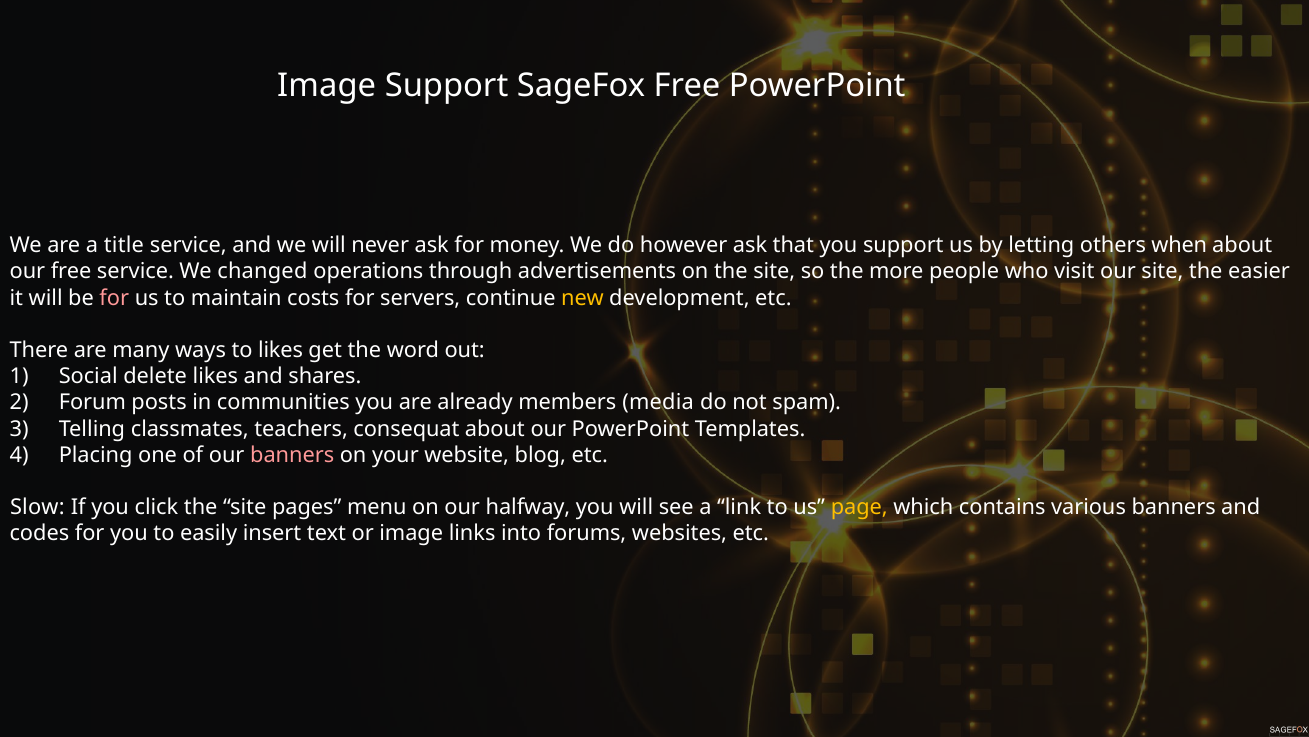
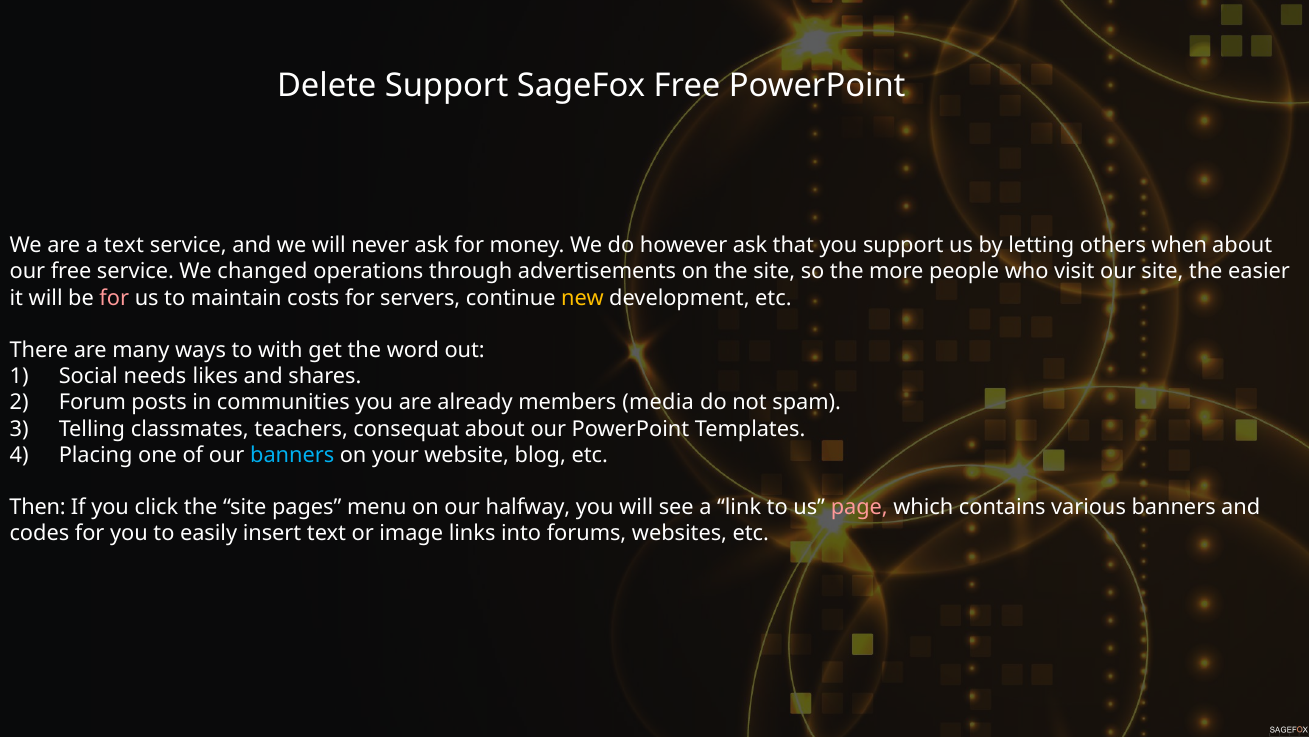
Image at (327, 86): Image -> Delete
a title: title -> text
to likes: likes -> with
delete: delete -> needs
banners at (292, 455) colour: pink -> light blue
Slow: Slow -> Then
page colour: yellow -> pink
